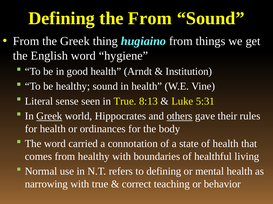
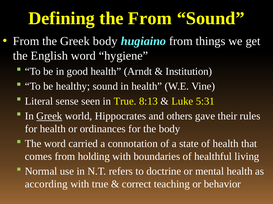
Greek thing: thing -> body
others underline: present -> none
from healthy: healthy -> holding
to defining: defining -> doctrine
narrowing: narrowing -> according
